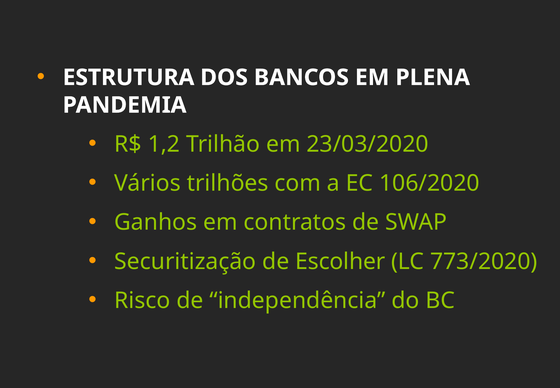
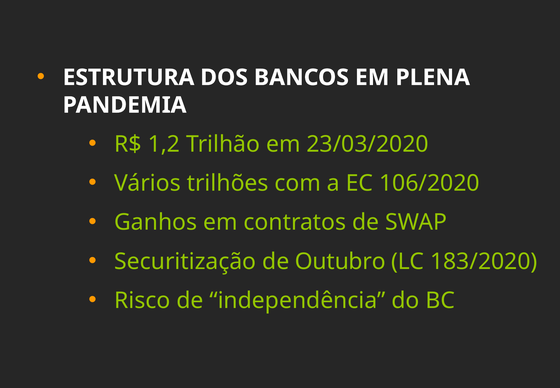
Escolher: Escolher -> Outubro
773/2020: 773/2020 -> 183/2020
